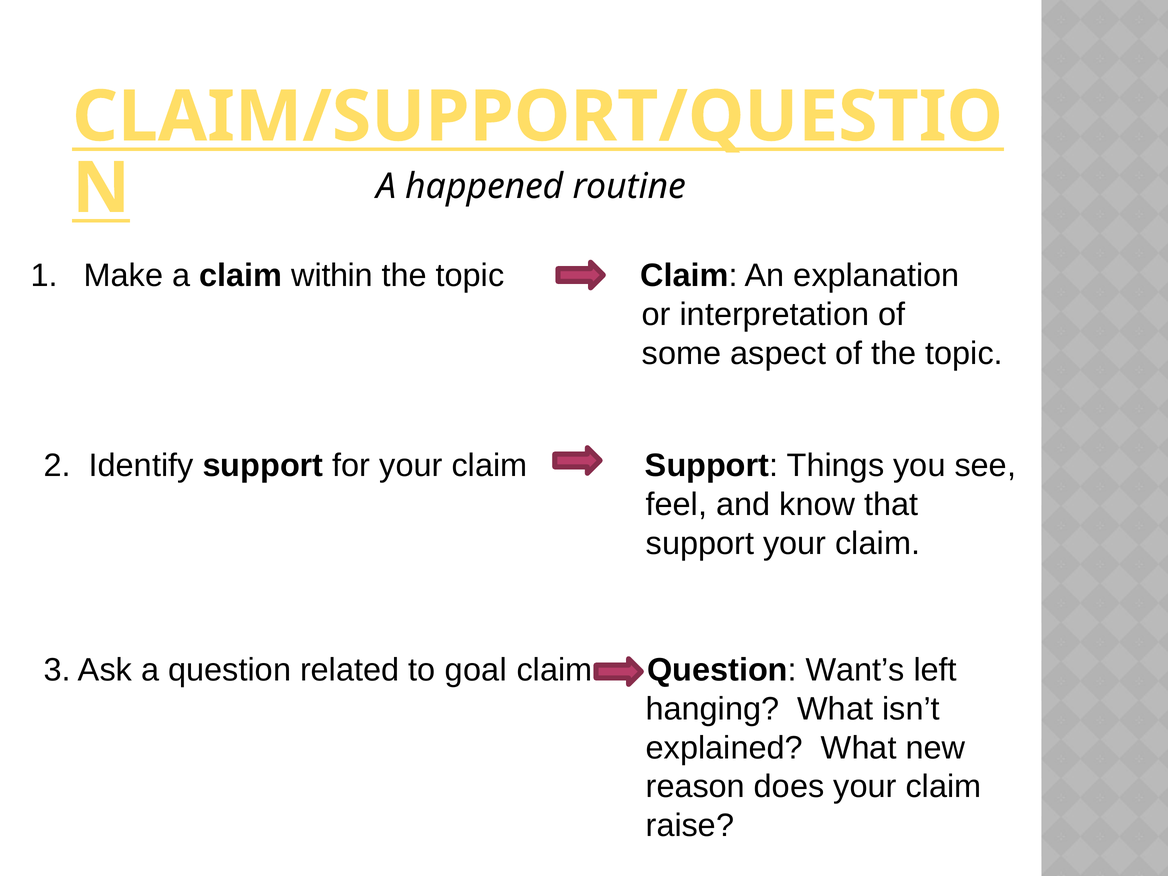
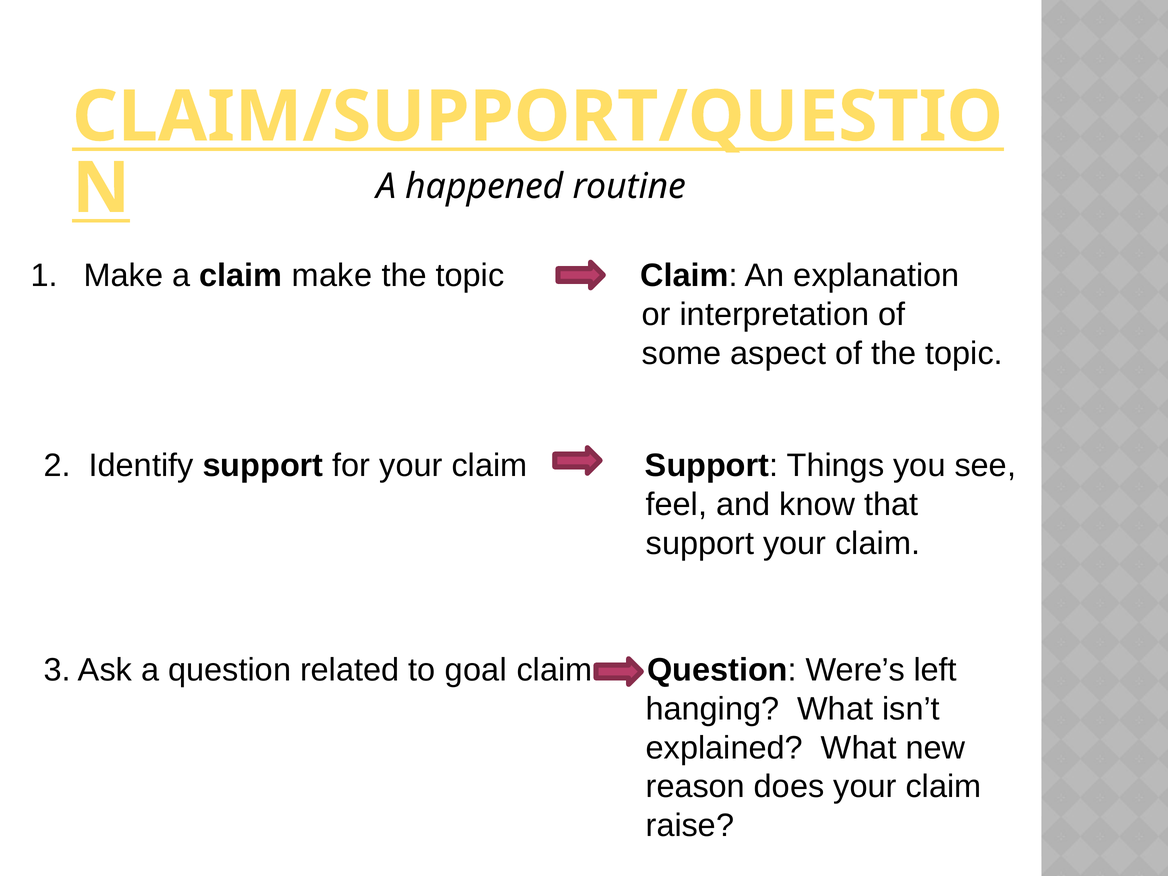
claim within: within -> make
Want’s: Want’s -> Were’s
